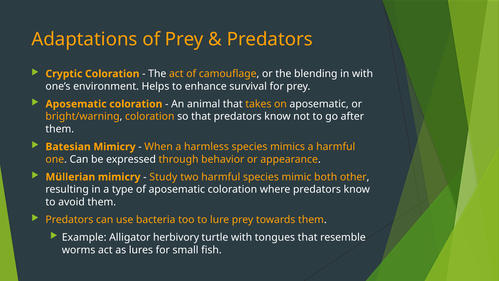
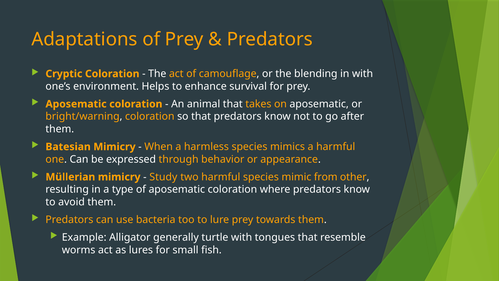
both: both -> from
herbivory: herbivory -> generally
